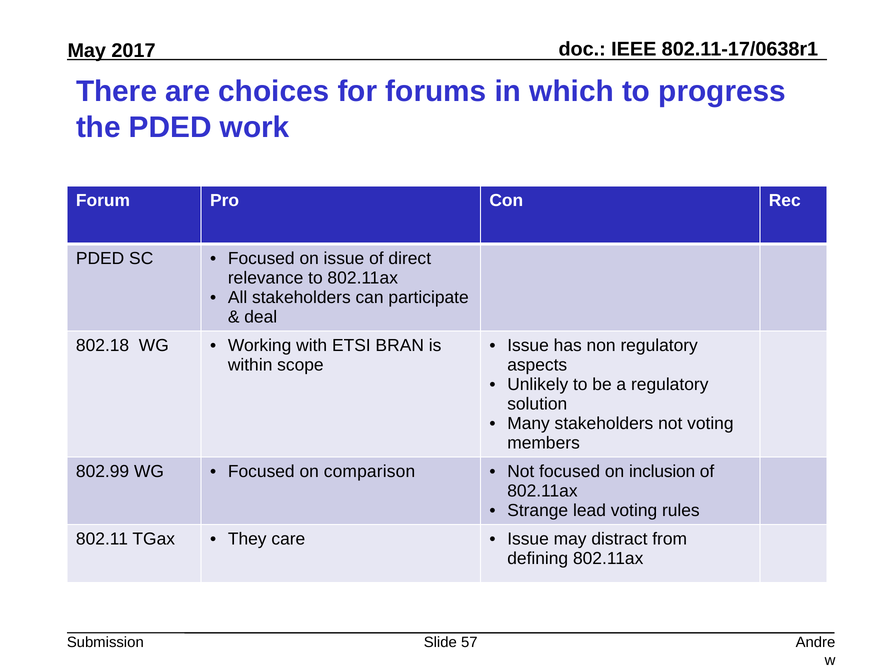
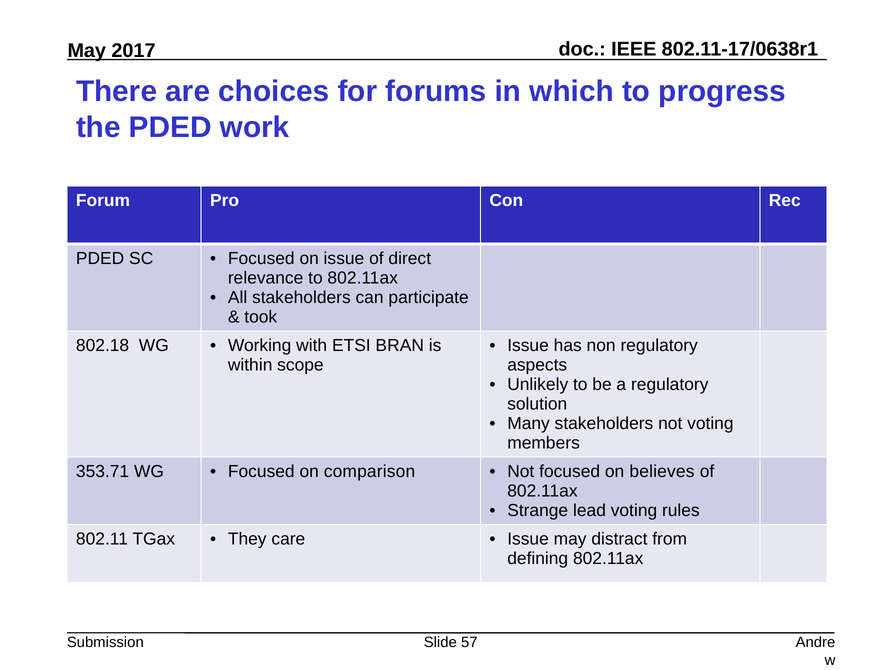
deal: deal -> took
802.99: 802.99 -> 353.71
inclusion: inclusion -> believes
